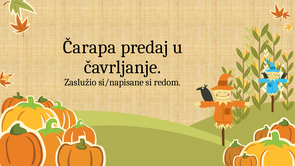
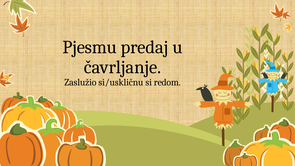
Čarapa: Čarapa -> Pjesmu
si/napisane: si/napisane -> si/uskličnu
